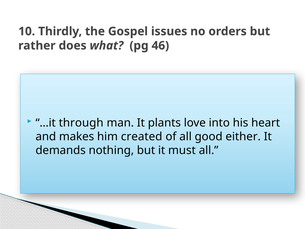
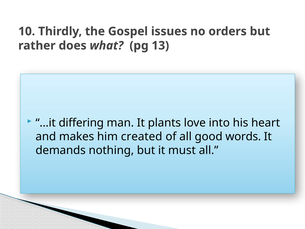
46: 46 -> 13
through: through -> differing
either: either -> words
